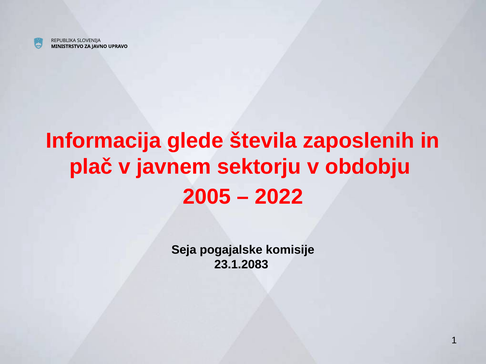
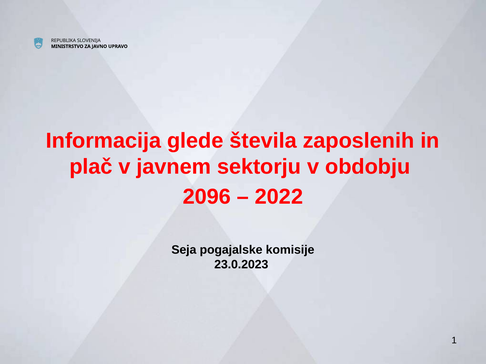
2005: 2005 -> 2096
23.1.2083: 23.1.2083 -> 23.0.2023
